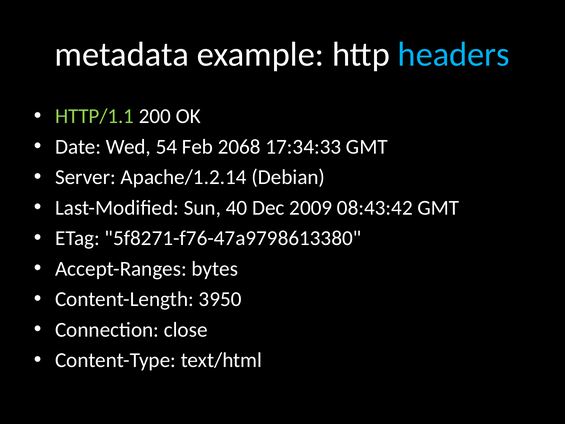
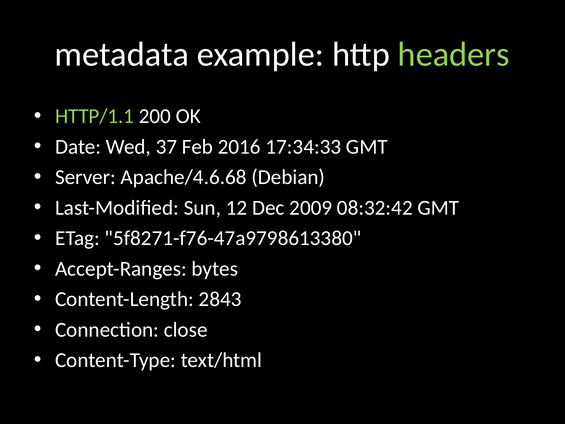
headers colour: light blue -> light green
54: 54 -> 37
2068: 2068 -> 2016
Apache/1.2.14: Apache/1.2.14 -> Apache/4.6.68
40: 40 -> 12
08:43:42: 08:43:42 -> 08:32:42
3950: 3950 -> 2843
